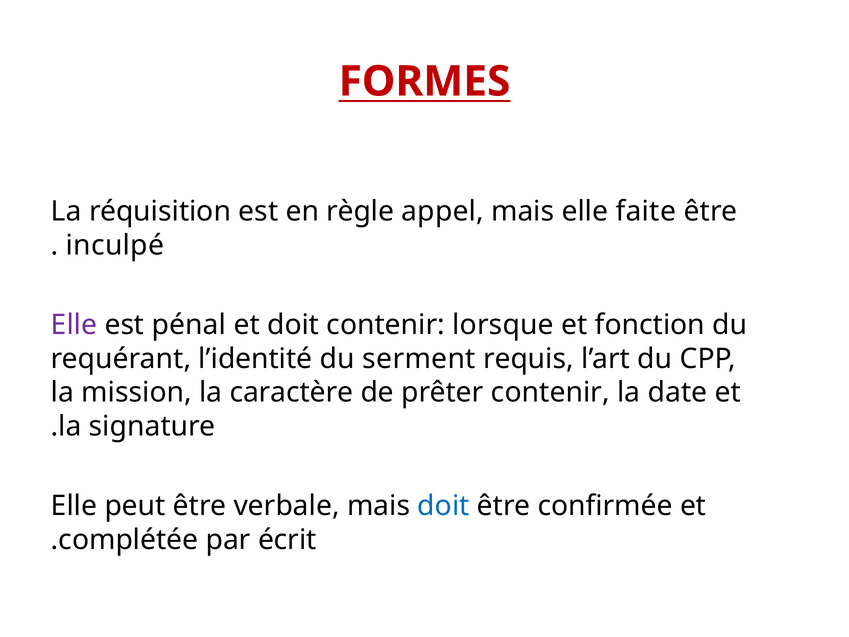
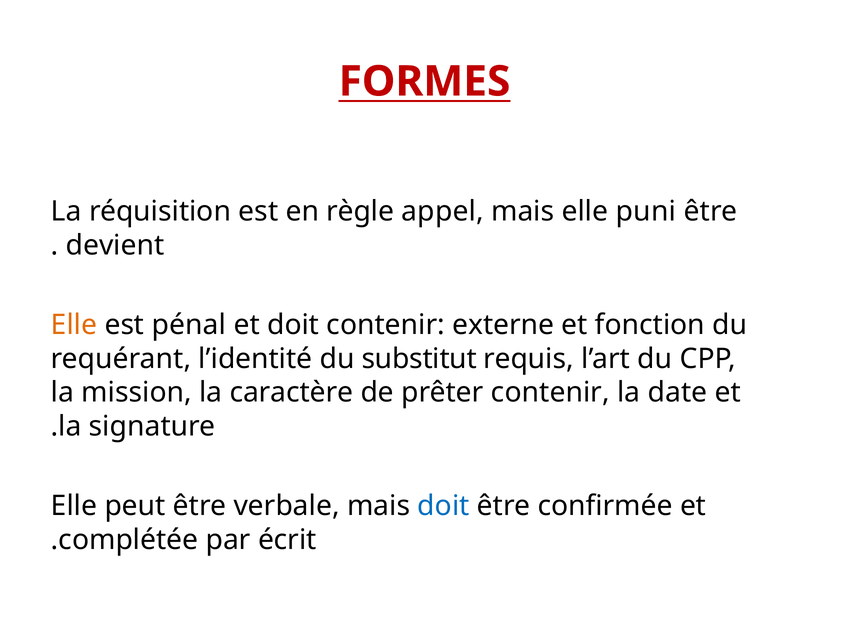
faite: faite -> puni
inculpé: inculpé -> devient
Elle at (74, 325) colour: purple -> orange
lorsque: lorsque -> externe
serment: serment -> substitut
